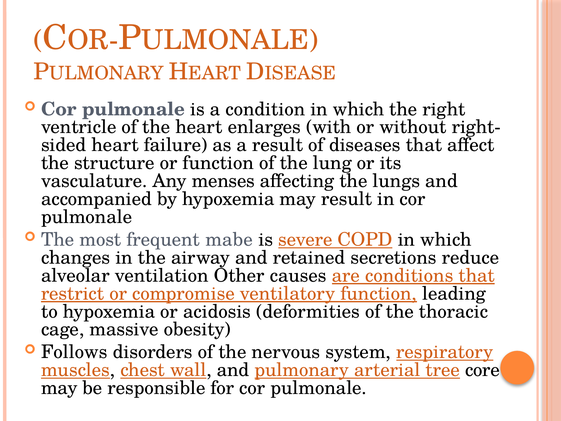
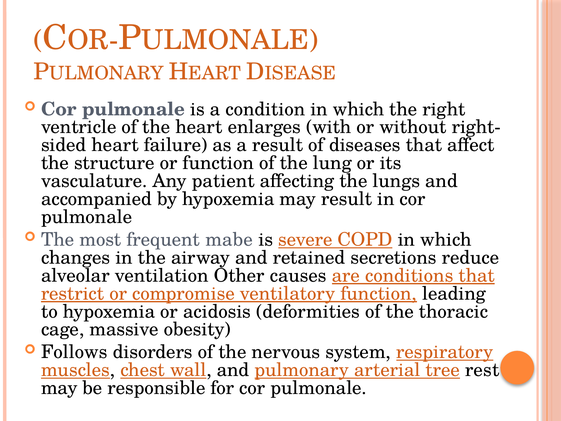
menses: menses -> patient
core: core -> rest
